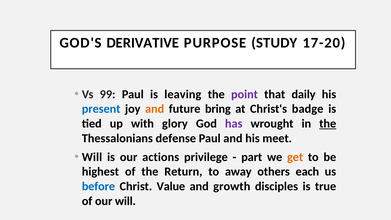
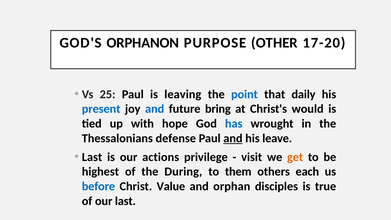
DERIVATIVE: DERIVATIVE -> ORPHANON
STUDY: STUDY -> OTHER
99: 99 -> 25
point colour: purple -> blue
and at (155, 109) colour: orange -> blue
badge: badge -> would
glory: glory -> hope
has colour: purple -> blue
the at (328, 124) underline: present -> none
and at (233, 138) underline: none -> present
meet: meet -> leave
Will at (92, 157): Will -> Last
part: part -> visit
Return: Return -> During
away: away -> them
growth: growth -> orphan
our will: will -> last
